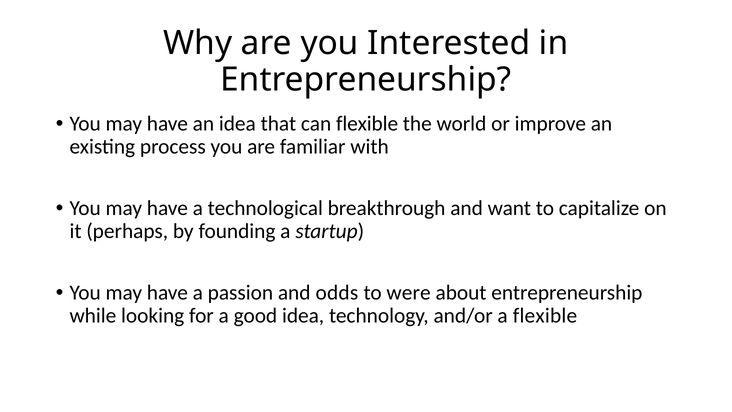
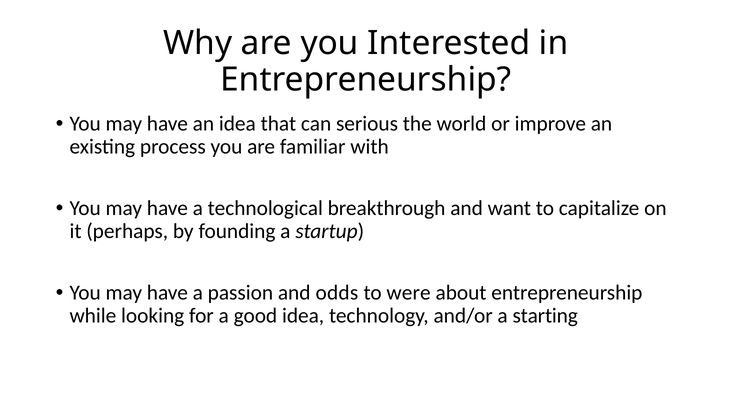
can flexible: flexible -> serious
a flexible: flexible -> starting
